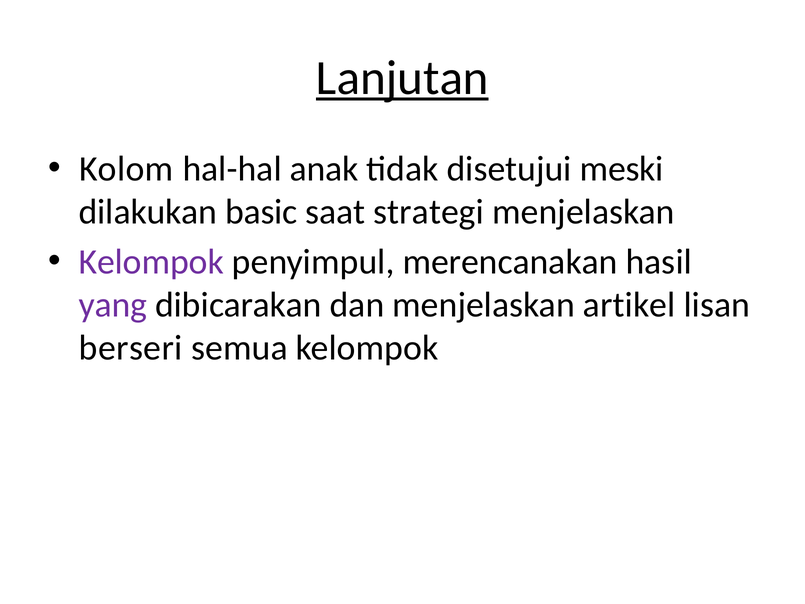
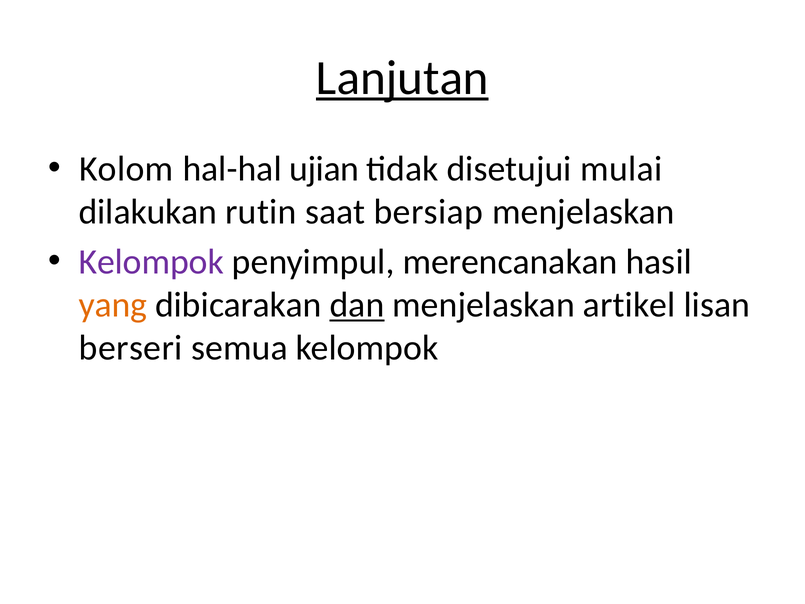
anak: anak -> ujian
meski: meski -> mulai
basic: basic -> rutin
strategi: strategi -> bersiap
yang colour: purple -> orange
dan underline: none -> present
